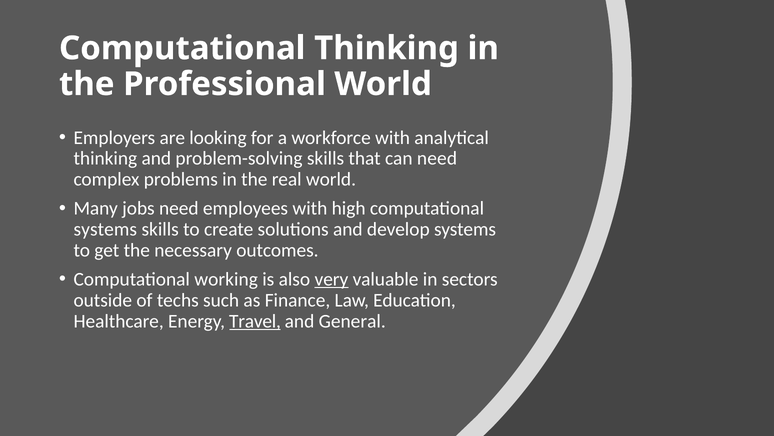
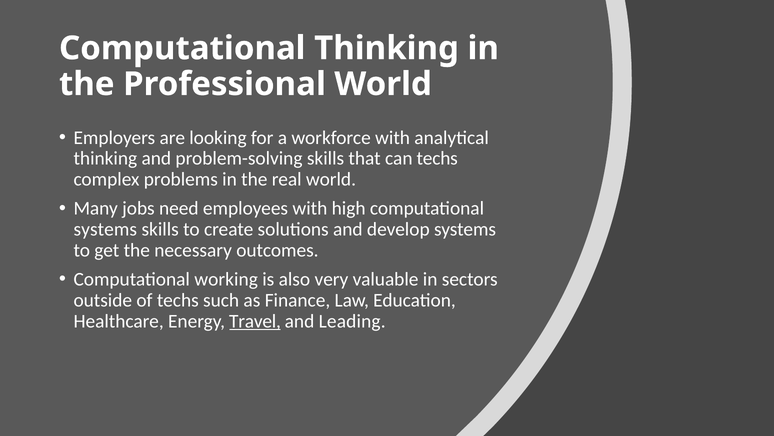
can need: need -> techs
very underline: present -> none
General: General -> Leading
